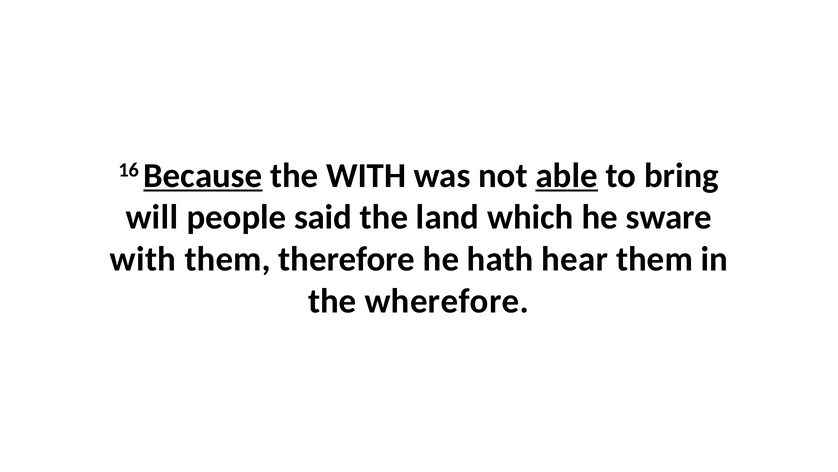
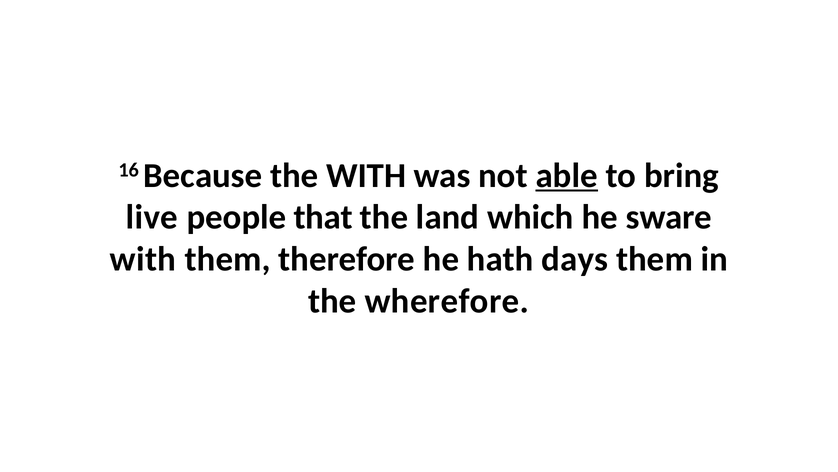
Because underline: present -> none
will: will -> live
said: said -> that
hear: hear -> days
